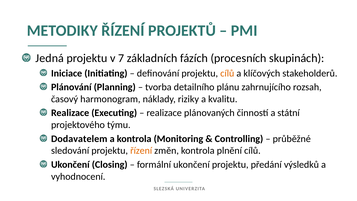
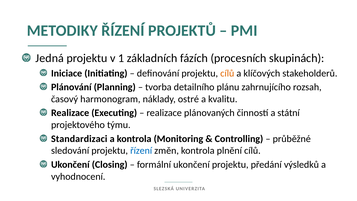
7: 7 -> 1
riziky: riziky -> ostré
Dodavatelem: Dodavatelem -> Standardizaci
řízení at (141, 151) colour: orange -> blue
